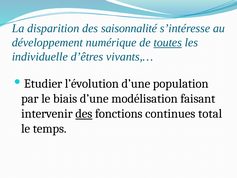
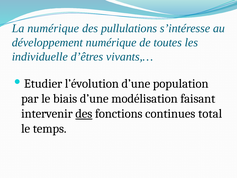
La disparition: disparition -> numérique
saisonnalité: saisonnalité -> pullulations
toutes underline: present -> none
